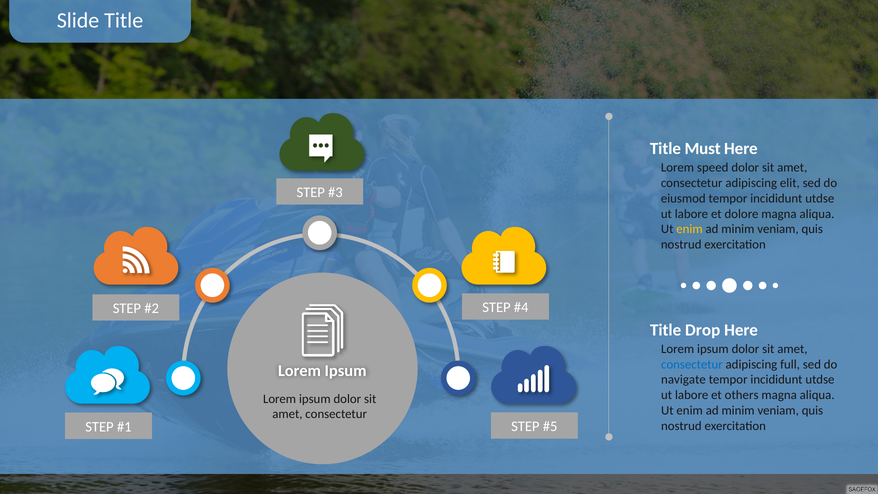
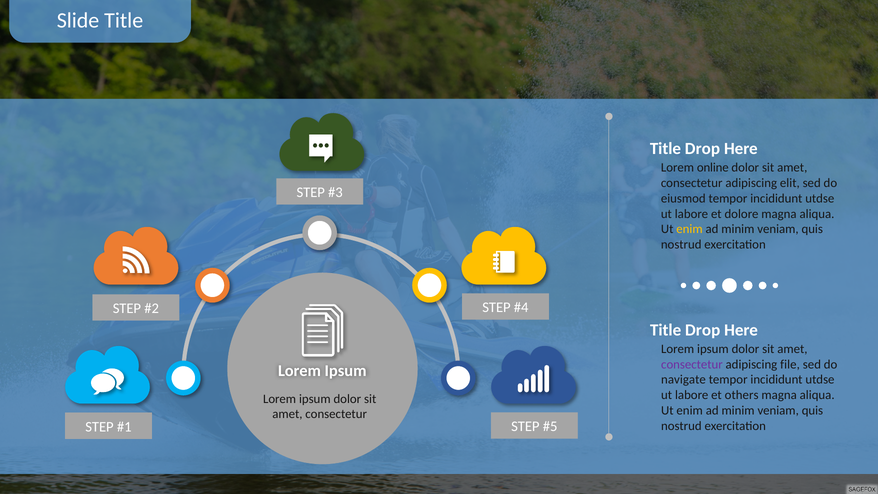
Must at (703, 149): Must -> Drop
speed: speed -> online
consectetur at (692, 364) colour: blue -> purple
full: full -> file
